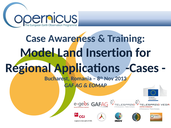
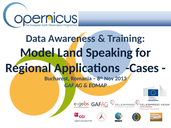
Case: Case -> Data
Insertion: Insertion -> Speaking
